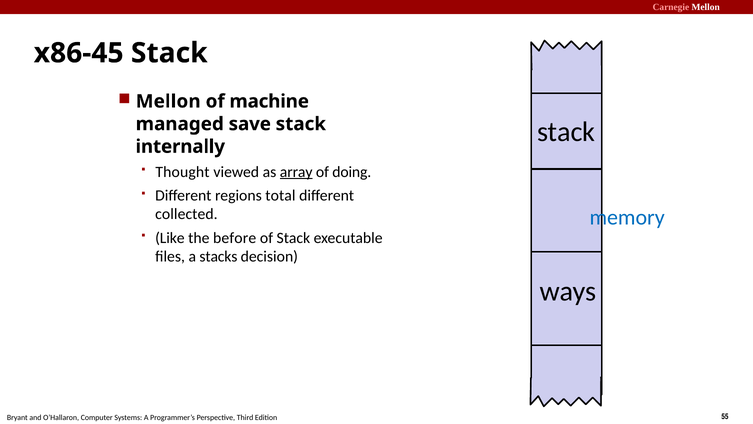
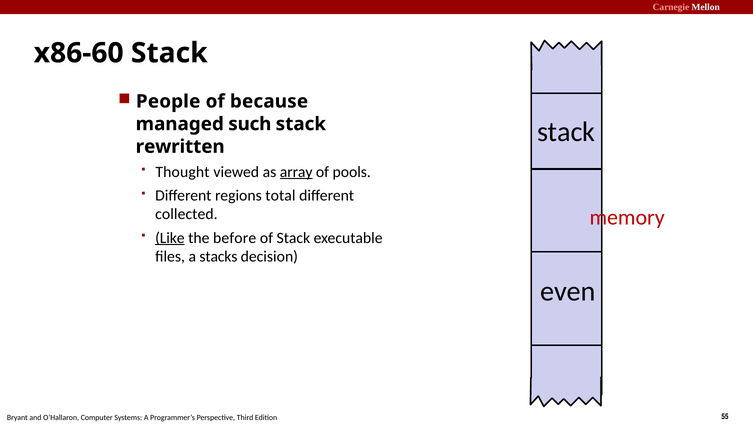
x86-45: x86-45 -> x86-60
Mellon at (168, 101): Mellon -> People
machine: machine -> because
save: save -> such
internally: internally -> rewritten
doing: doing -> pools
memory colour: blue -> red
Like underline: none -> present
ways: ways -> even
